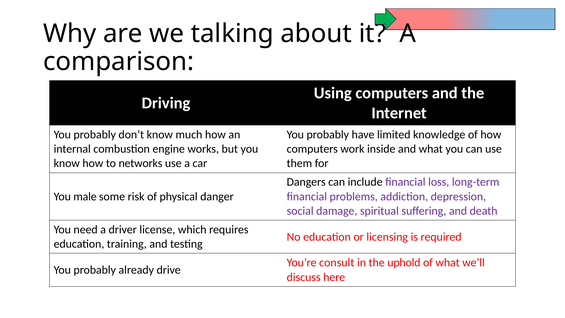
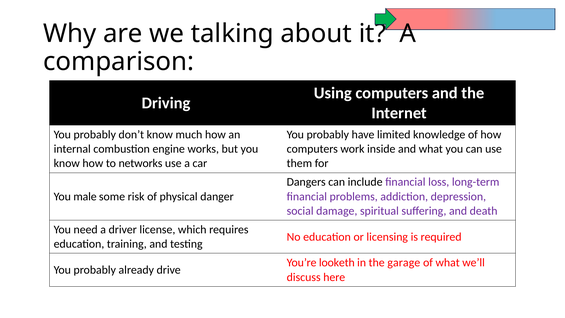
consult: consult -> looketh
uphold: uphold -> garage
